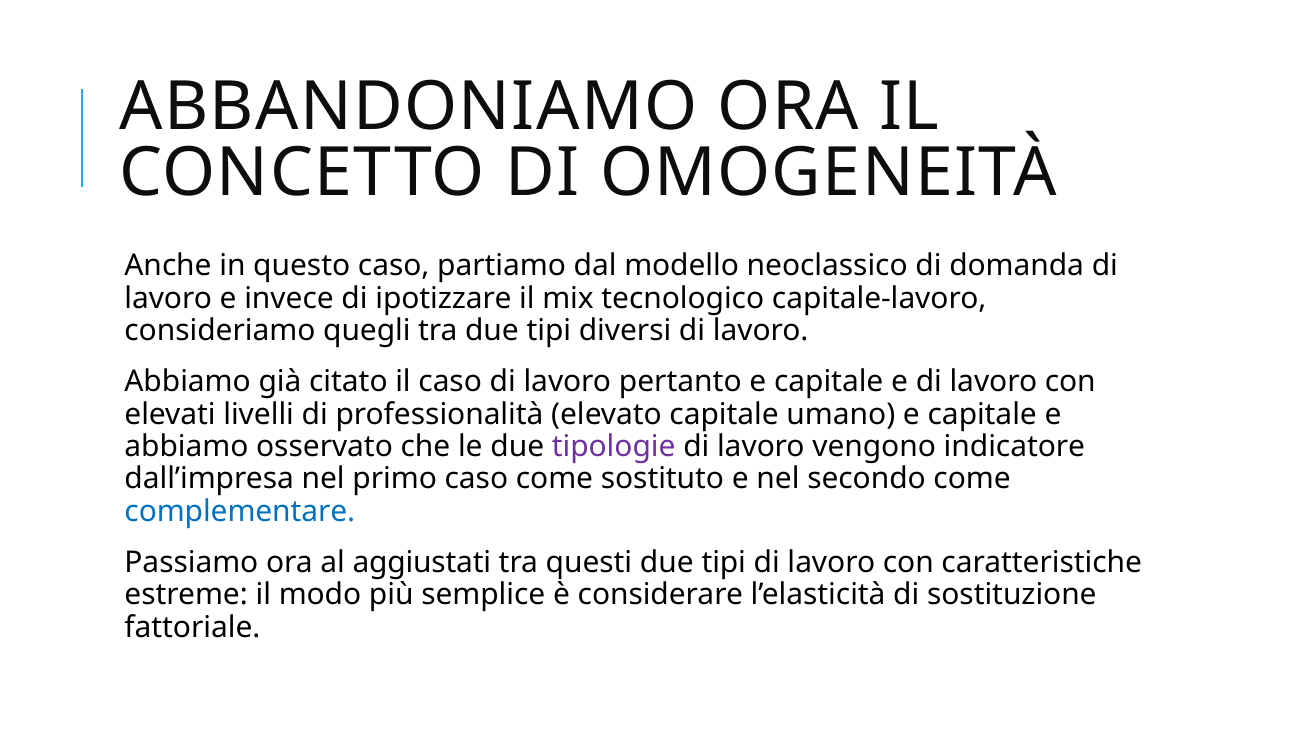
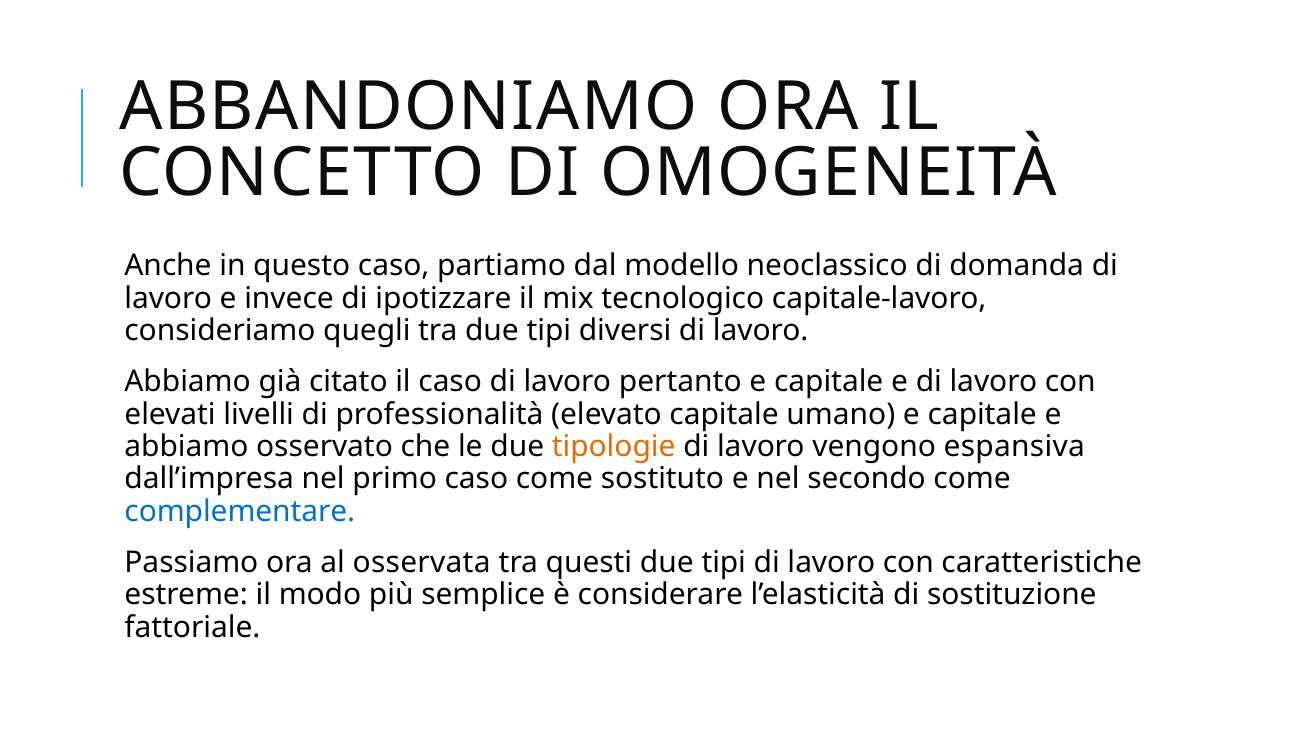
tipologie colour: purple -> orange
indicatore: indicatore -> espansiva
aggiustati: aggiustati -> osservata
